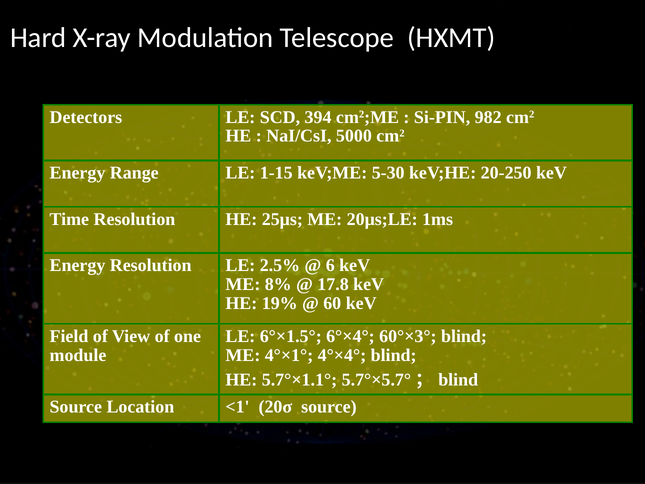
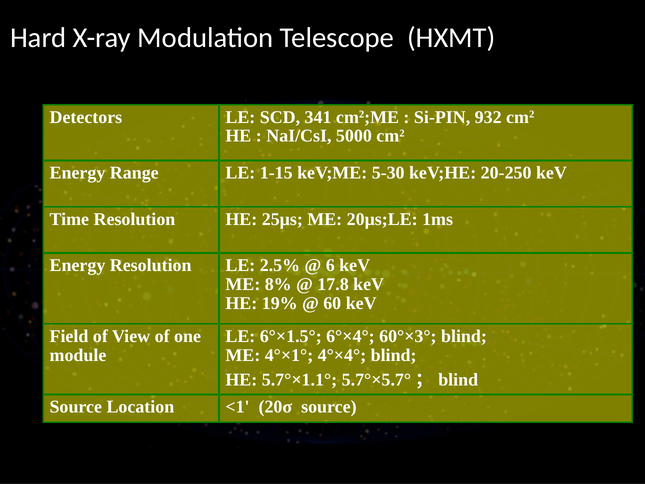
394: 394 -> 341
982: 982 -> 932
